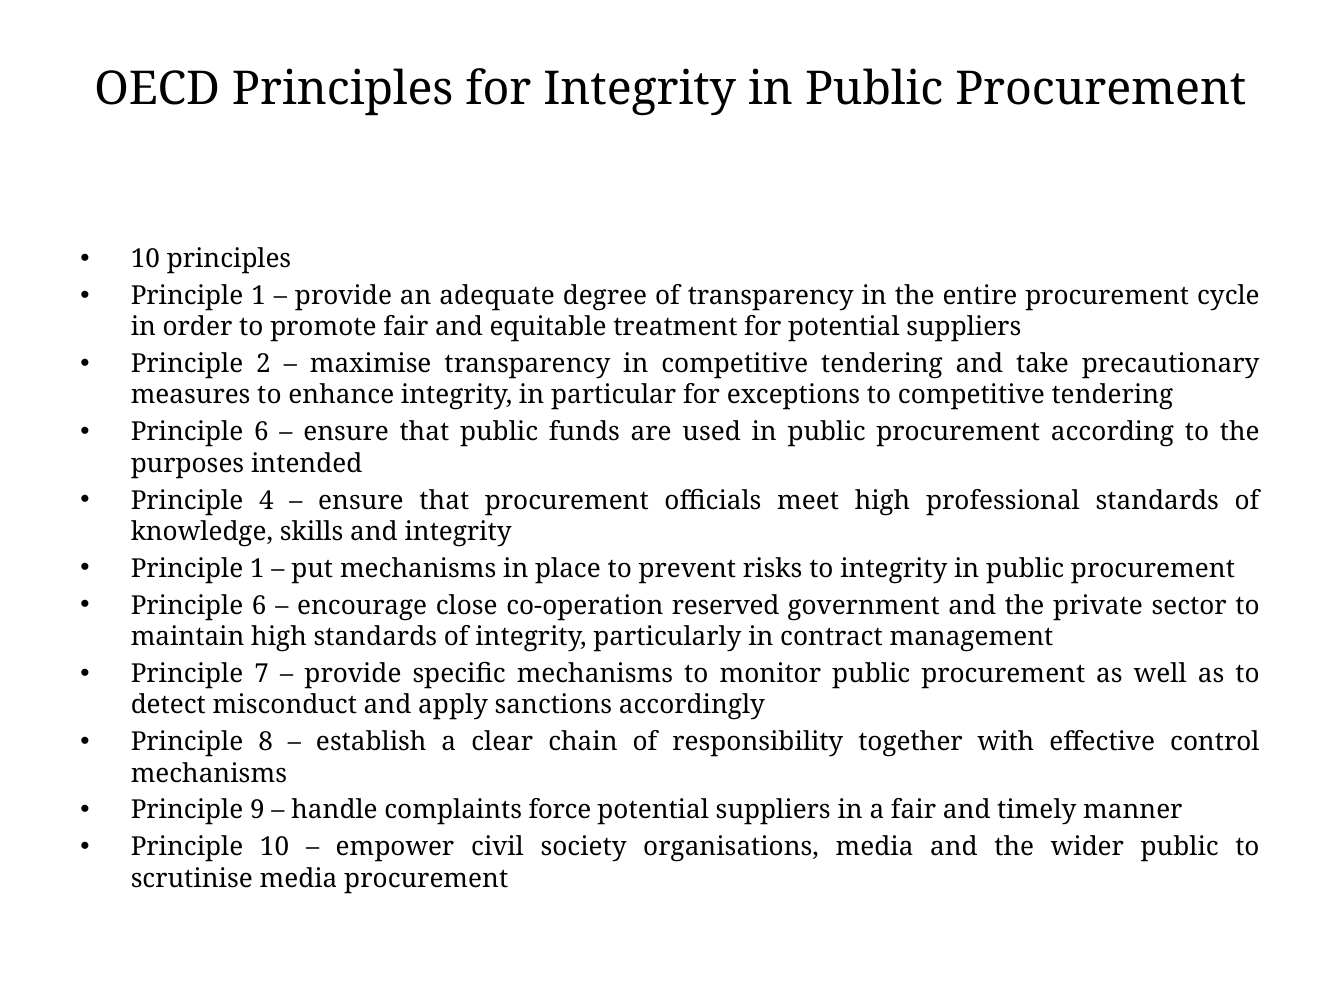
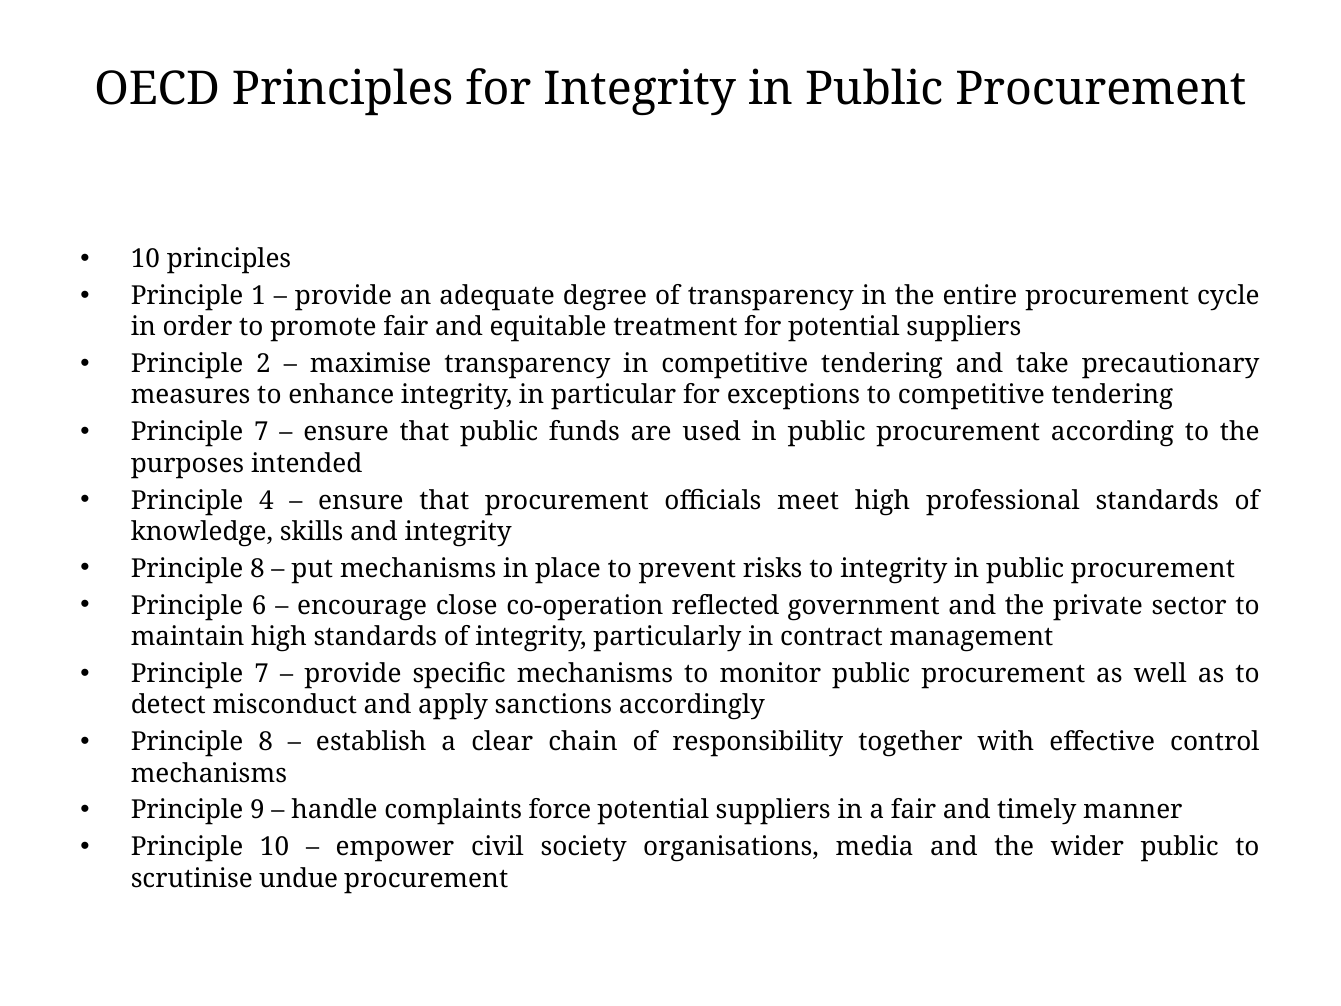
6 at (261, 432): 6 -> 7
1 at (257, 569): 1 -> 8
reserved: reserved -> reflected
scrutinise media: media -> undue
